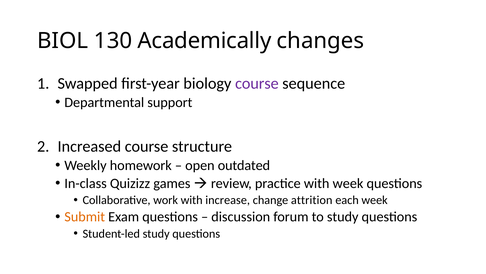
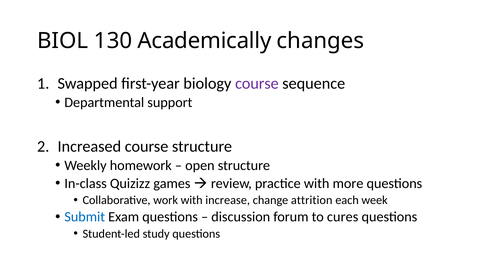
open outdated: outdated -> structure
with week: week -> more
Submit colour: orange -> blue
to study: study -> cures
